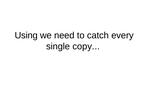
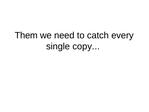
Using: Using -> Them
